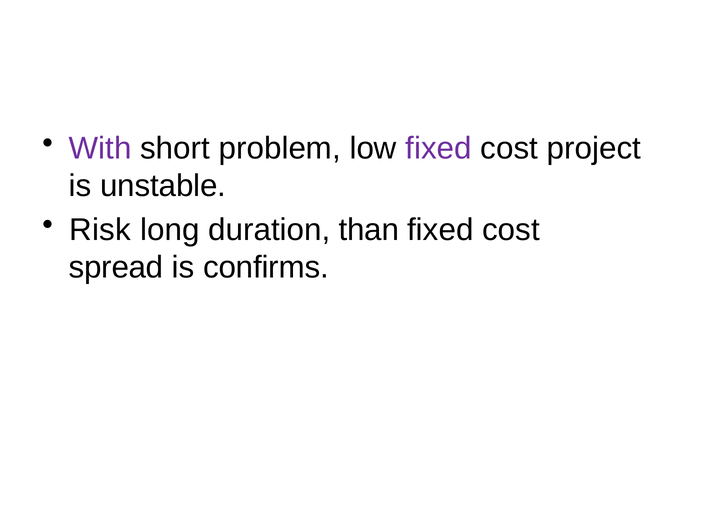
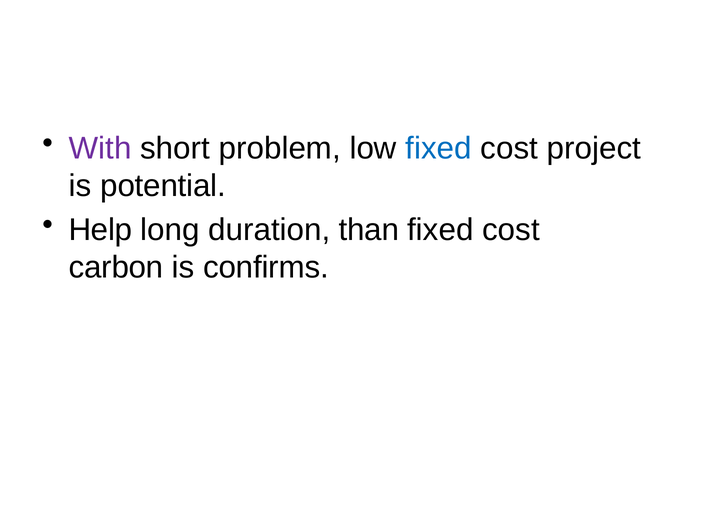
fixed at (438, 148) colour: purple -> blue
unstable: unstable -> potential
Risk: Risk -> Help
spread: spread -> carbon
